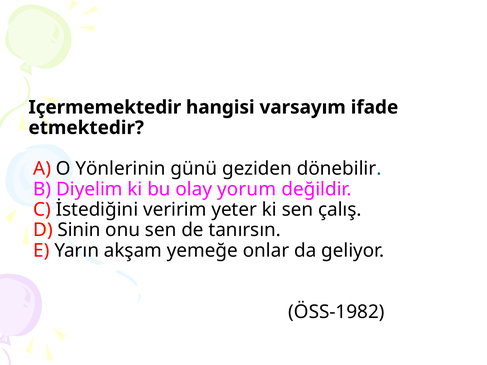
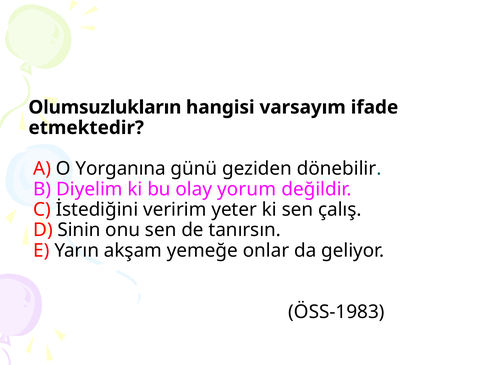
Içermemektedir: Içermemektedir -> Olumsuzlukların
Yönlerinin: Yönlerinin -> Yorganına
ÖSS-1982: ÖSS-1982 -> ÖSS-1983
